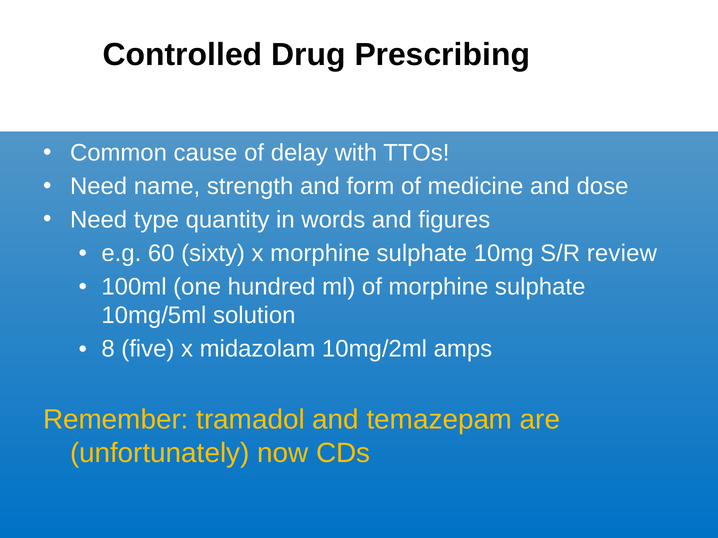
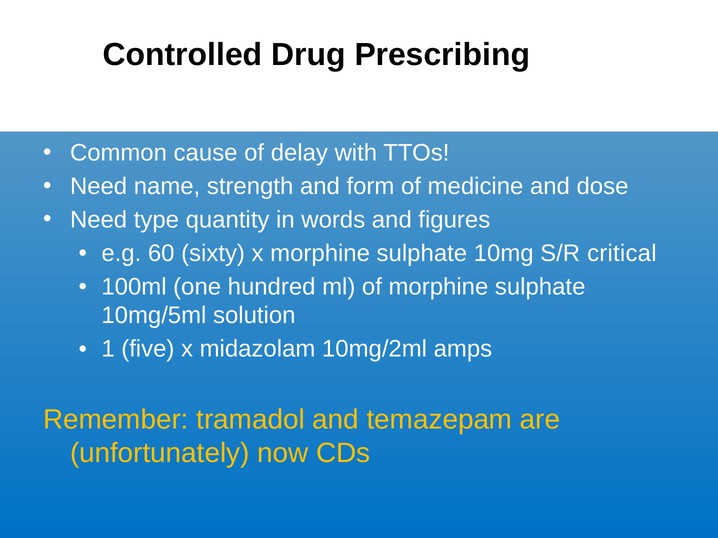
review: review -> critical
8: 8 -> 1
